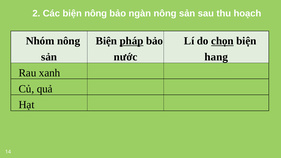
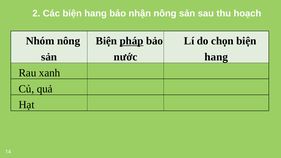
Các biện nông: nông -> hang
ngàn: ngàn -> nhận
chọn underline: present -> none
